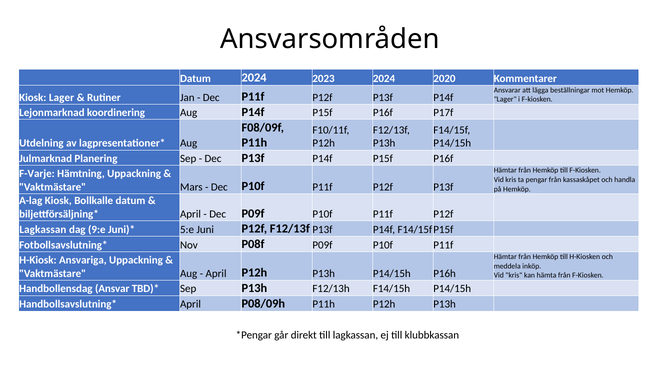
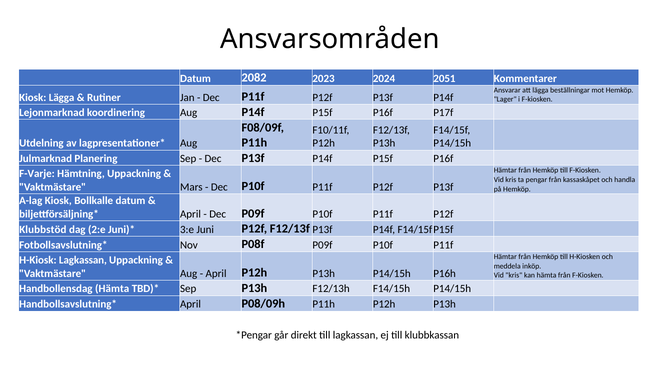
Datum 2024: 2024 -> 2082
2020: 2020 -> 2051
Kiosk Lager: Lager -> Lägga
Lagkassan at (43, 230): Lagkassan -> Klubbstöd
9:e: 9:e -> 2:e
5:e: 5:e -> 3:e
H-Kiosk Ansvariga: Ansvariga -> Lagkassan
Handbollensdag Ansvar: Ansvar -> Hämta
